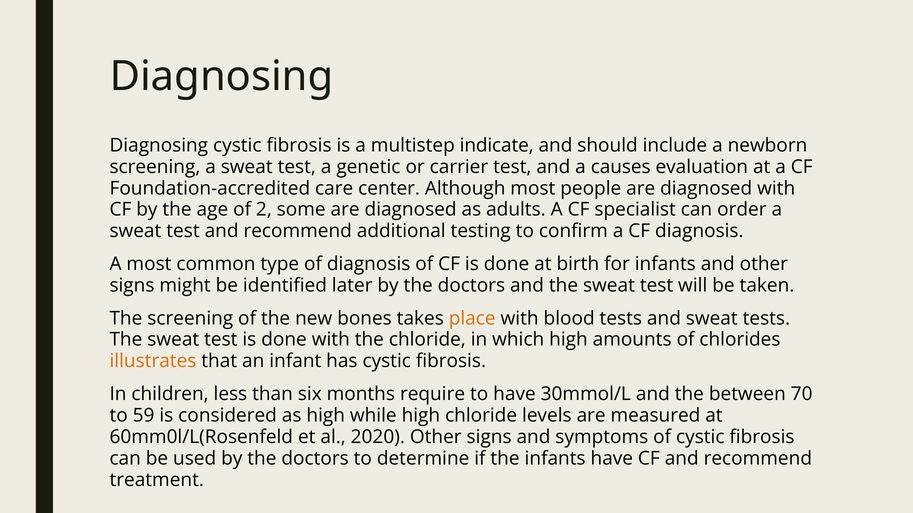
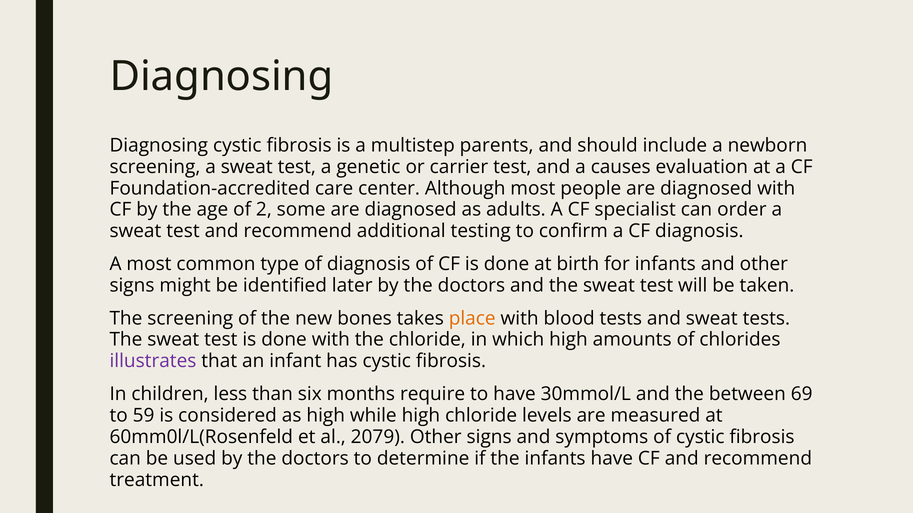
indicate: indicate -> parents
illustrates colour: orange -> purple
70: 70 -> 69
2020: 2020 -> 2079
